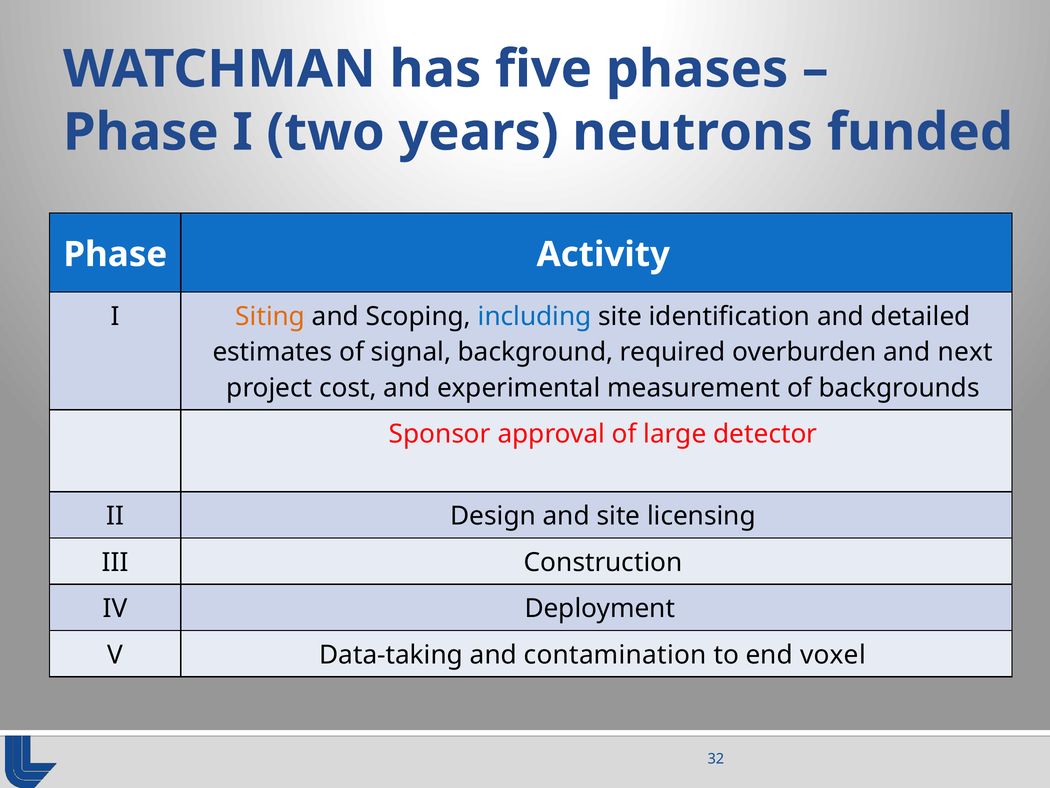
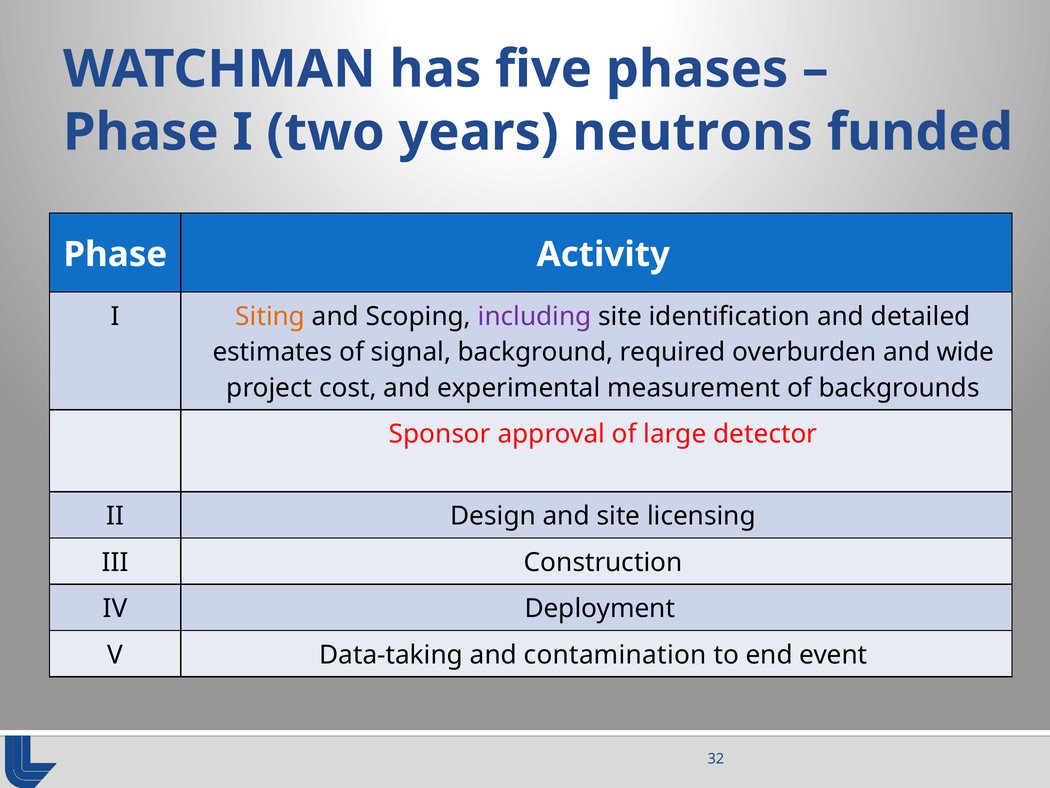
including colour: blue -> purple
next: next -> wide
voxel: voxel -> event
